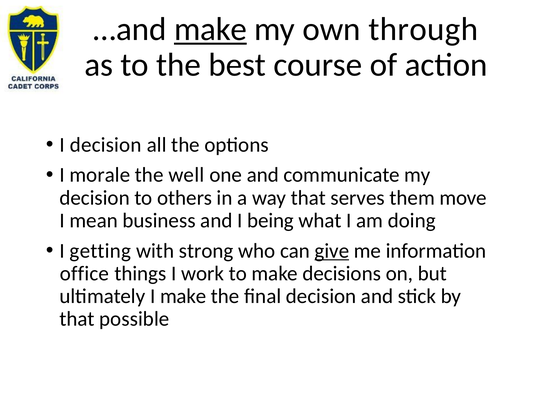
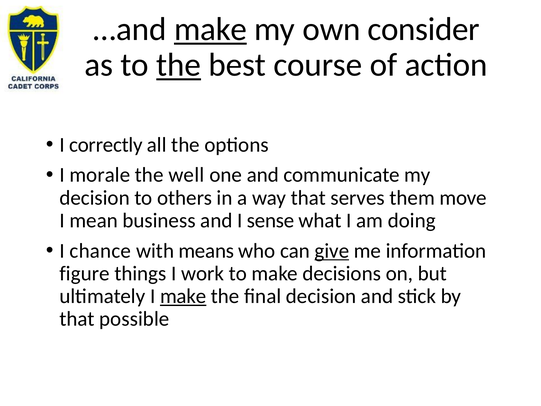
through: through -> consider
the at (179, 65) underline: none -> present
I decision: decision -> correctly
being: being -> sense
getting: getting -> chance
strong: strong -> means
office: office -> figure
make at (183, 296) underline: none -> present
